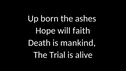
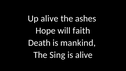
Up born: born -> alive
Trial: Trial -> Sing
